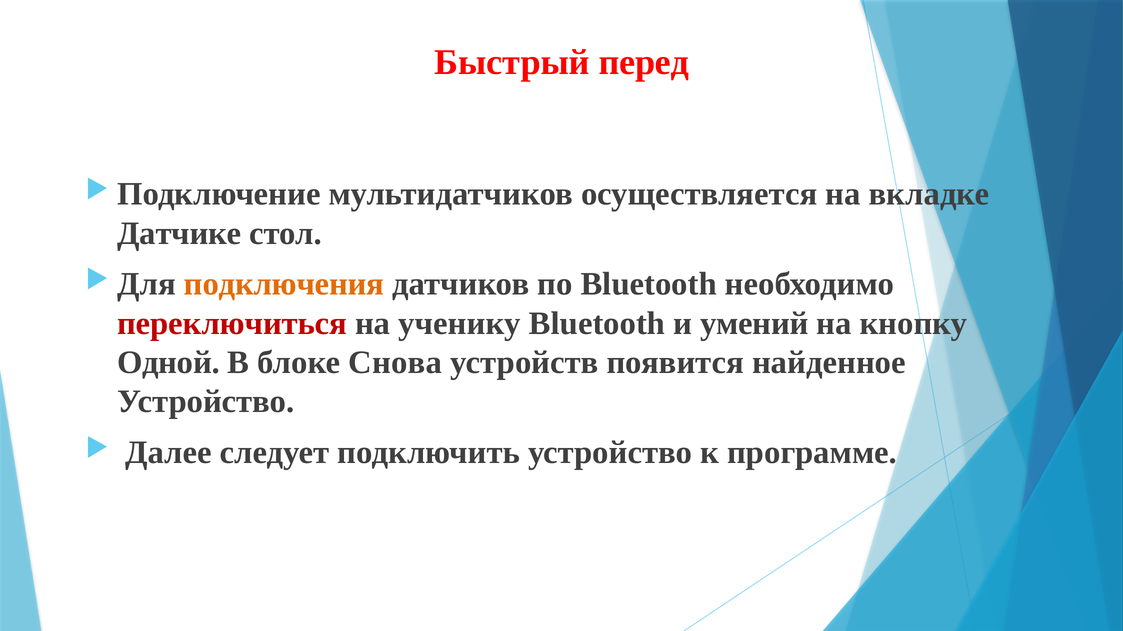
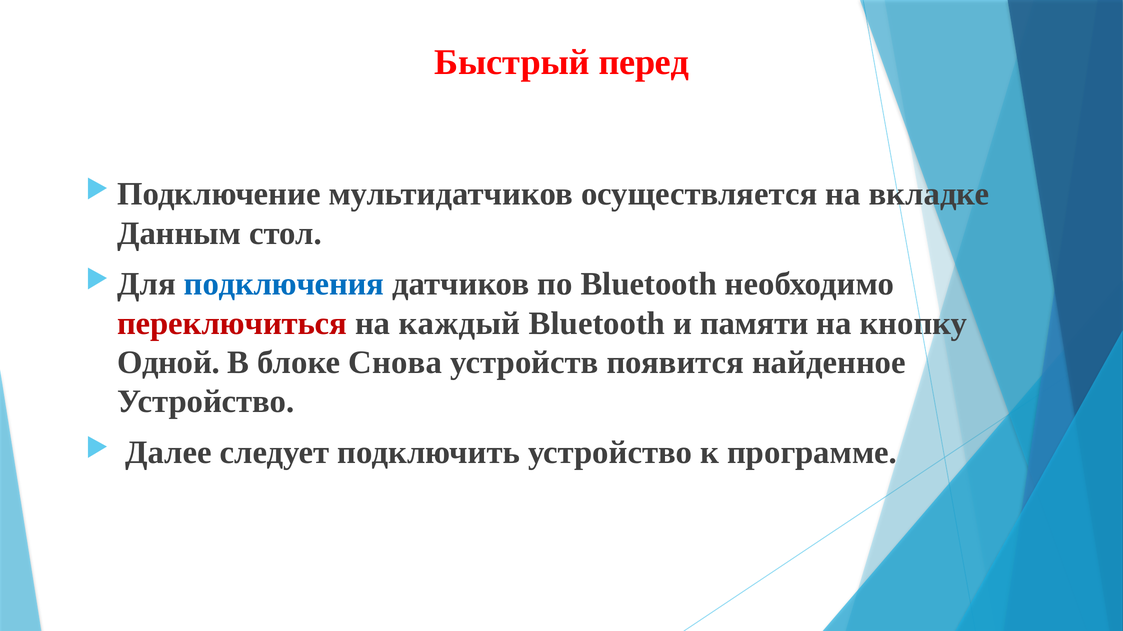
Датчике: Датчике -> Данным
подключения colour: orange -> blue
ученику: ученику -> каждый
умений: умений -> памяти
